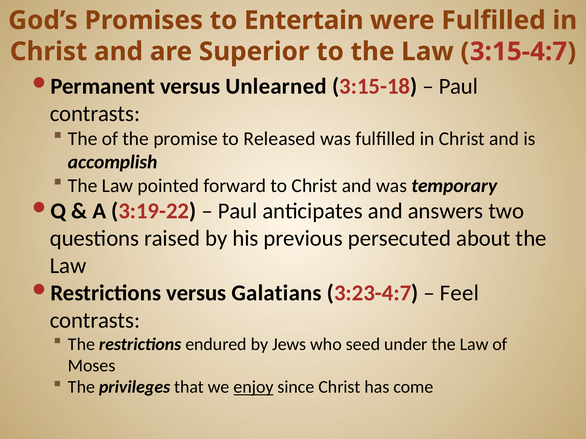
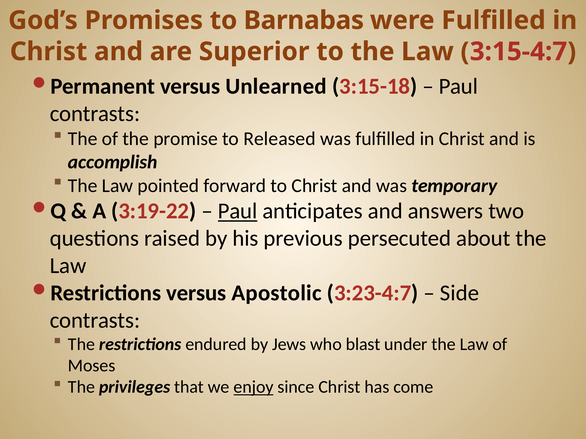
Entertain: Entertain -> Barnabas
Paul at (238, 211) underline: none -> present
Galatians: Galatians -> Apostolic
Feel: Feel -> Side
seed: seed -> blast
